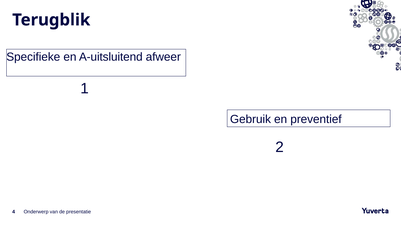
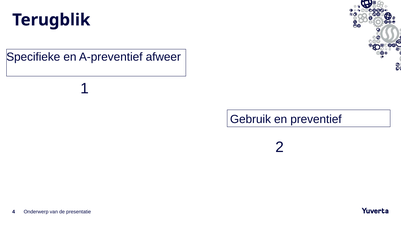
A-uitsluitend: A-uitsluitend -> A-preventief
